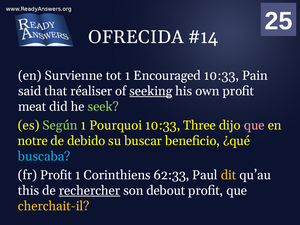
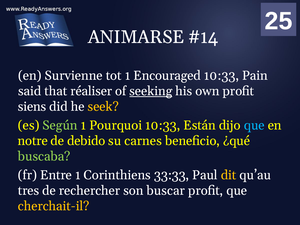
OFRECIDA: OFRECIDA -> ANIMARSE
meat: meat -> siens
seek colour: light green -> yellow
Three: Three -> Están
que at (254, 125) colour: pink -> light blue
buscar: buscar -> carnes
buscaba colour: light blue -> light green
fr Profit: Profit -> Entre
62:33: 62:33 -> 33:33
this: this -> tres
rechercher underline: present -> none
debout: debout -> buscar
